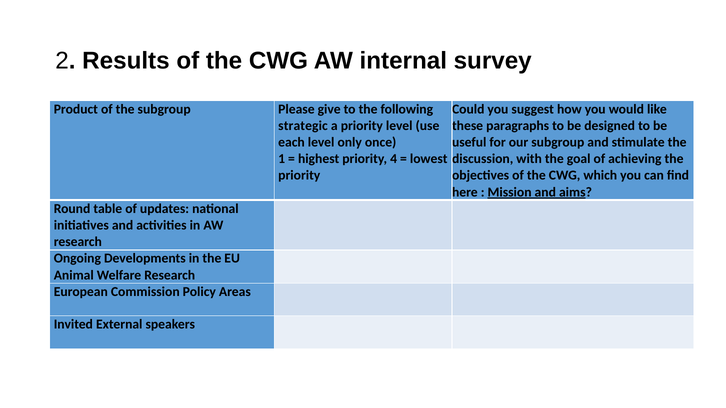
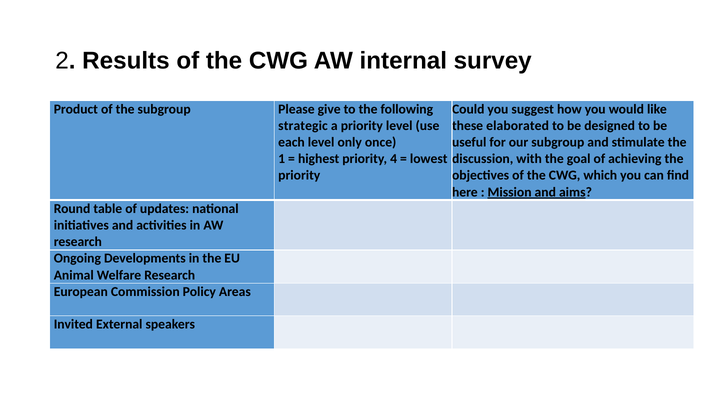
paragraphs: paragraphs -> elaborated
